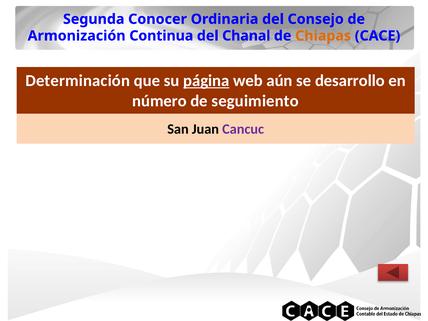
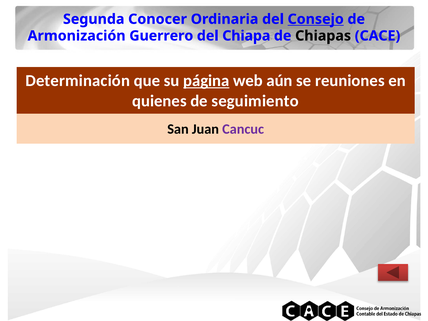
Consejo underline: none -> present
Continua: Continua -> Guerrero
Chanal: Chanal -> Chiapa
Chiapas colour: orange -> black
desarrollo: desarrollo -> reuniones
número: número -> quienes
